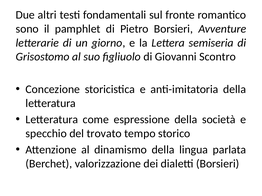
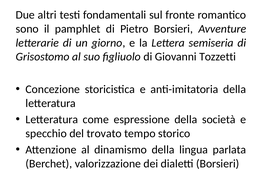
Scontro: Scontro -> Tozzetti
